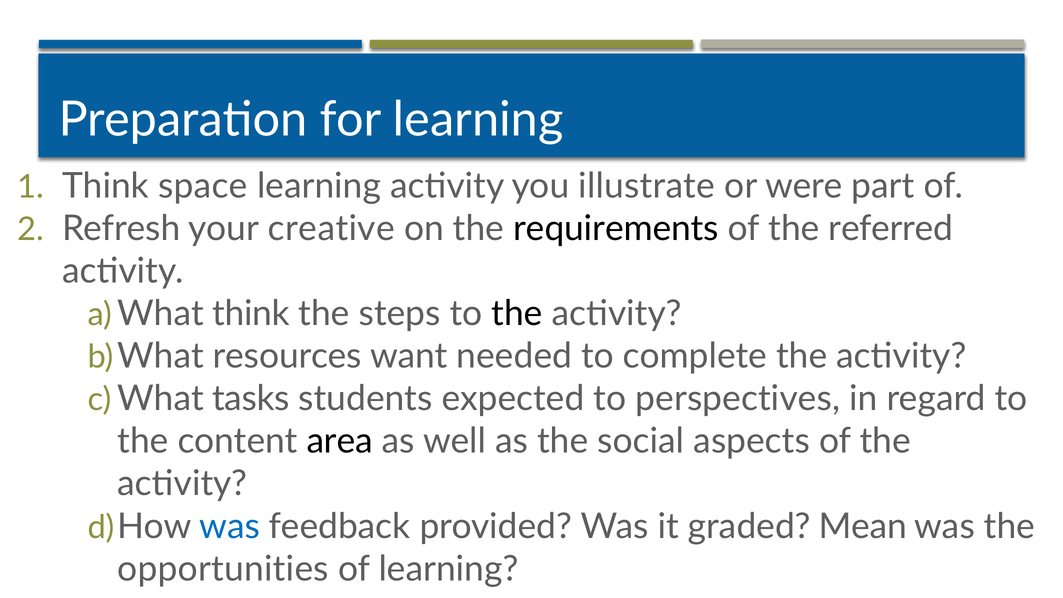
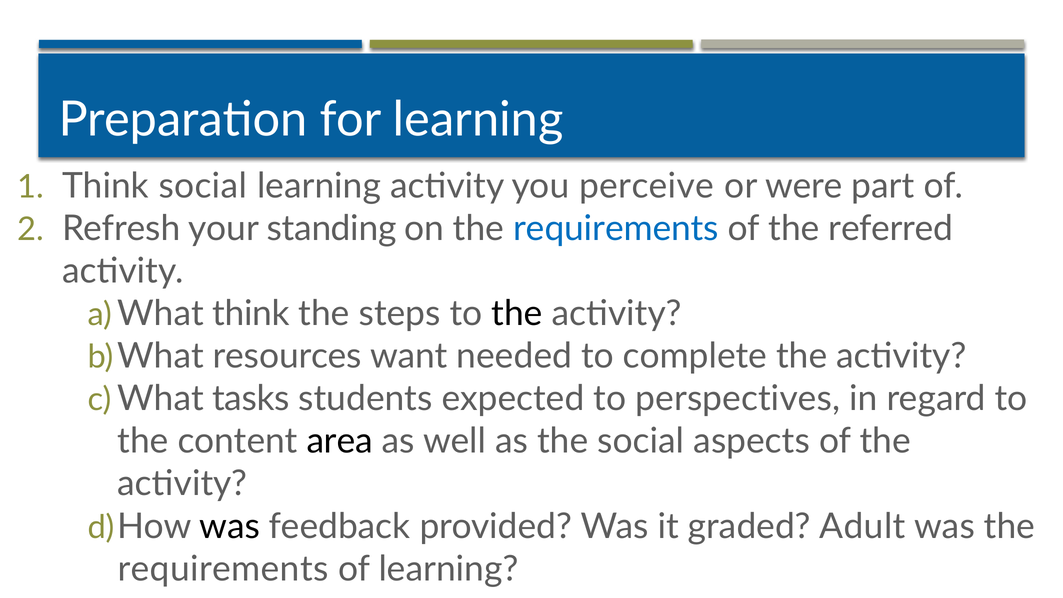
Think space: space -> social
illustrate: illustrate -> perceive
creative: creative -> standing
requirements at (616, 229) colour: black -> blue
was at (230, 526) colour: blue -> black
Mean: Mean -> Adult
opportunities at (223, 569): opportunities -> requirements
